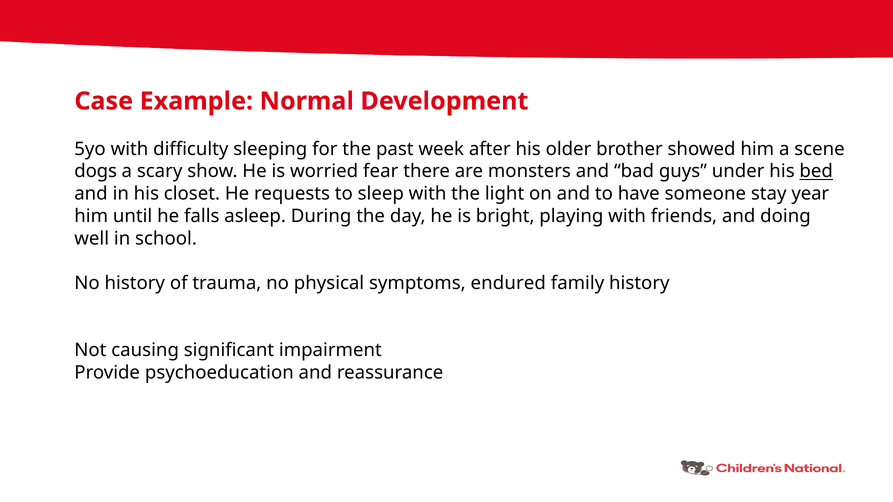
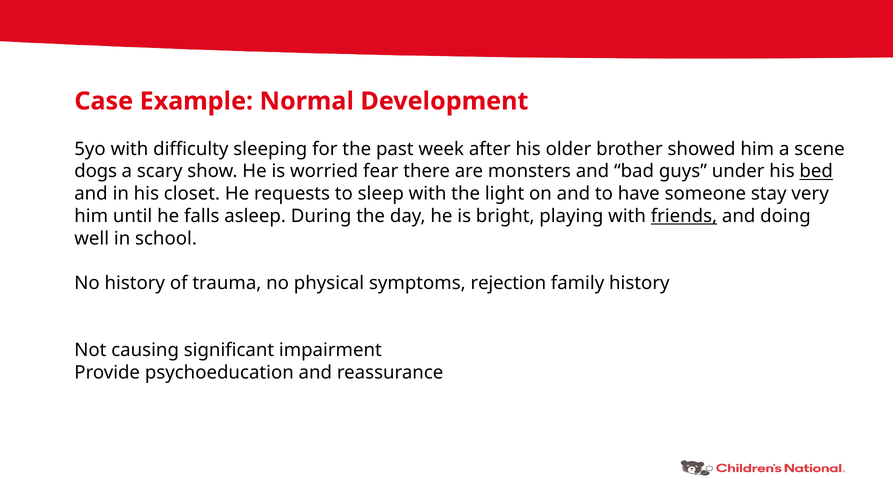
year: year -> very
friends underline: none -> present
endured: endured -> rejection
